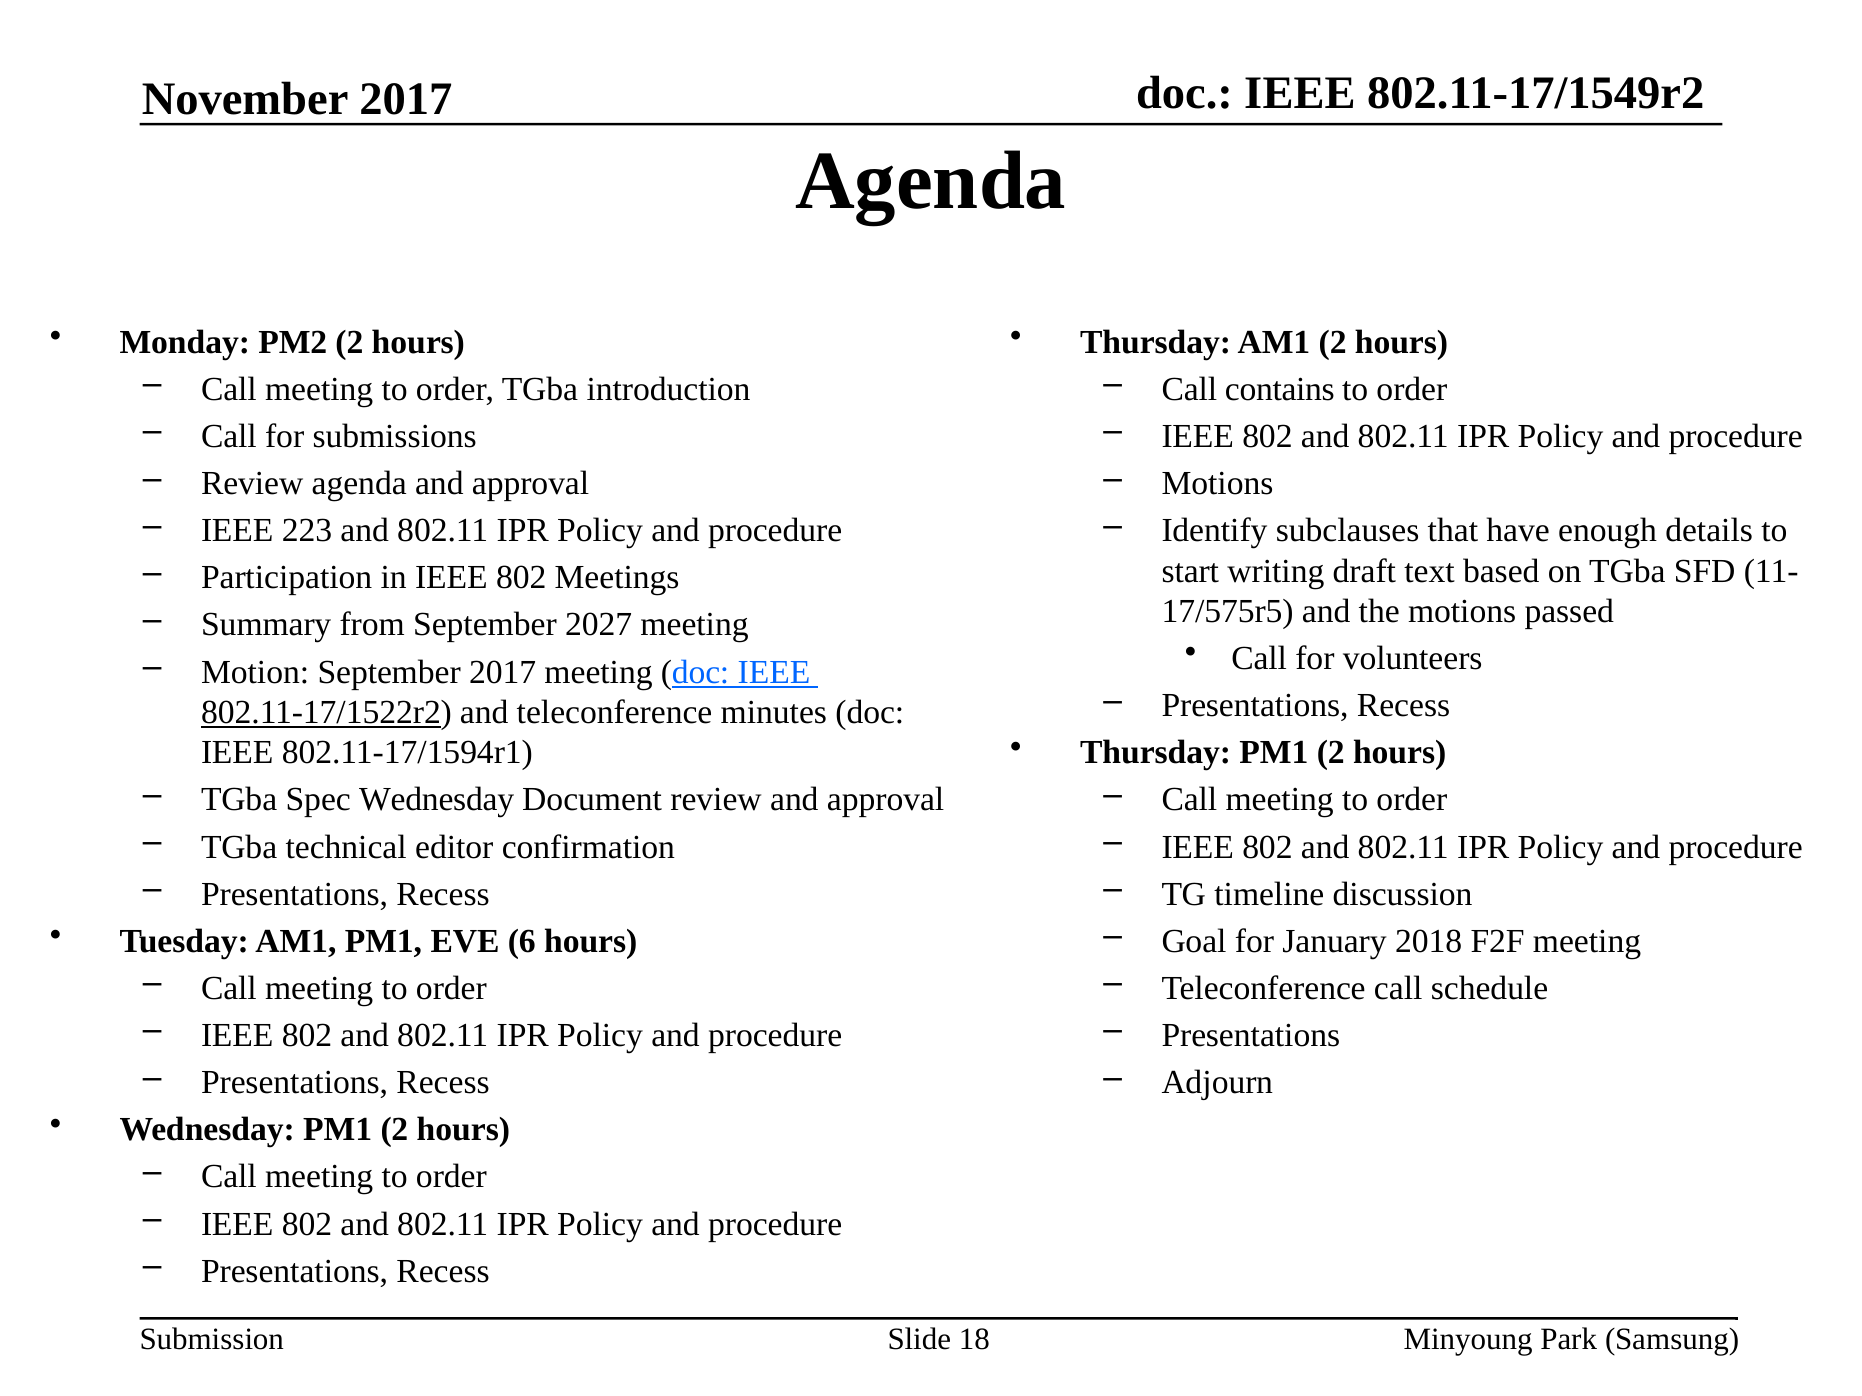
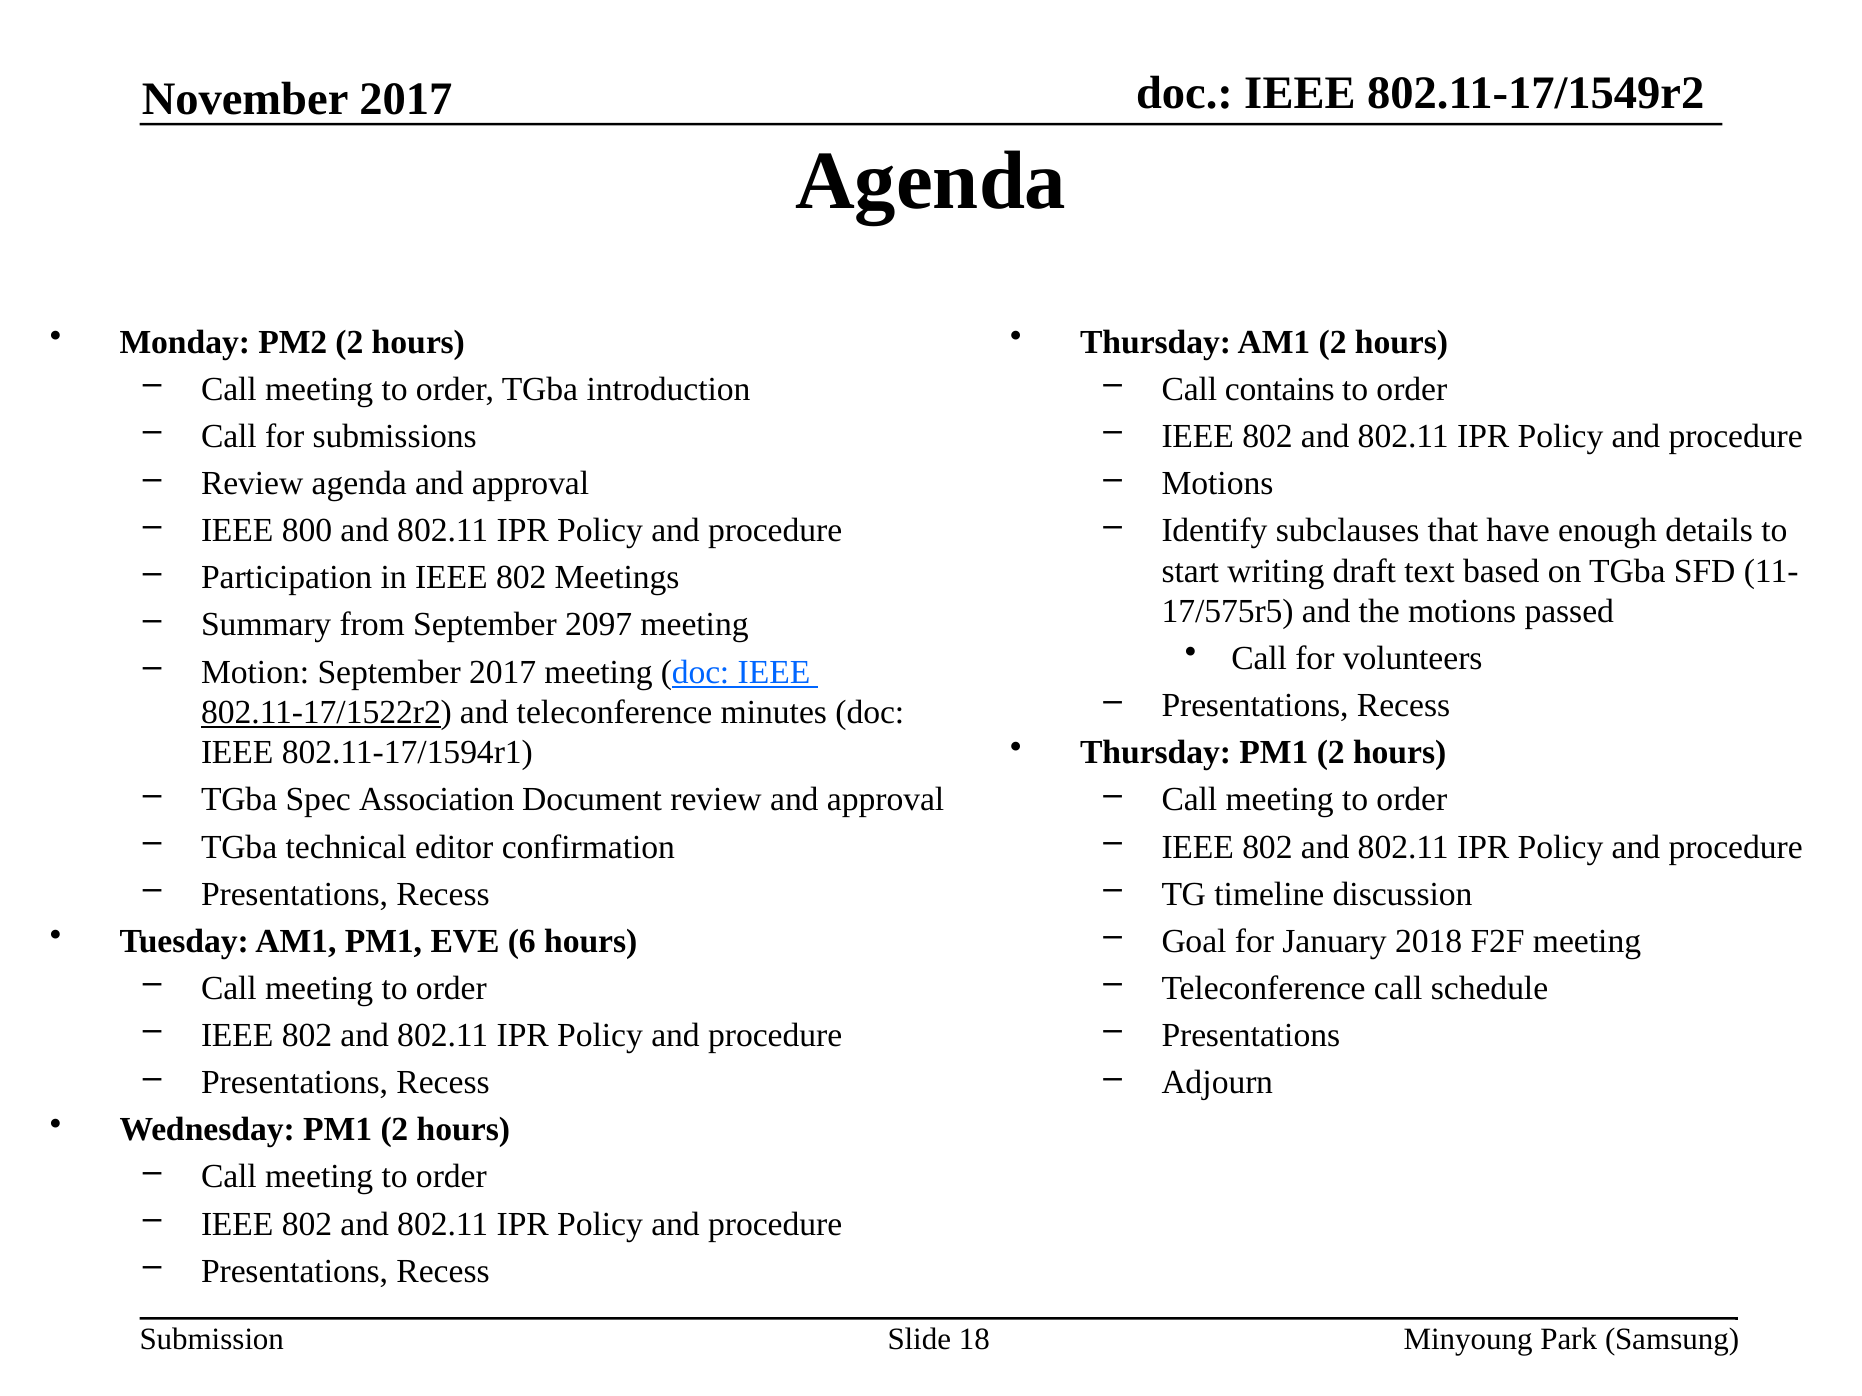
223: 223 -> 800
2027: 2027 -> 2097
Spec Wednesday: Wednesday -> Association
